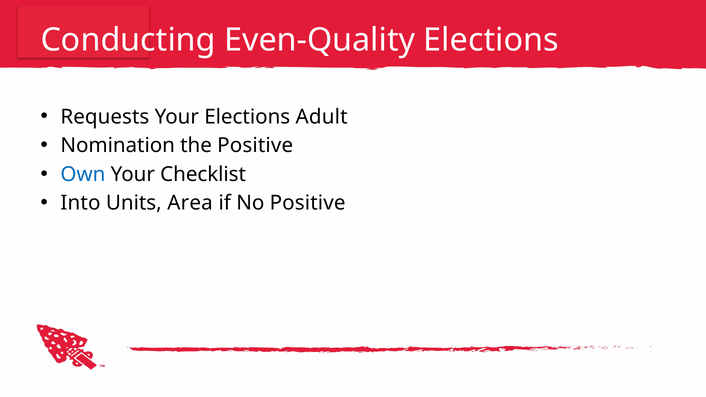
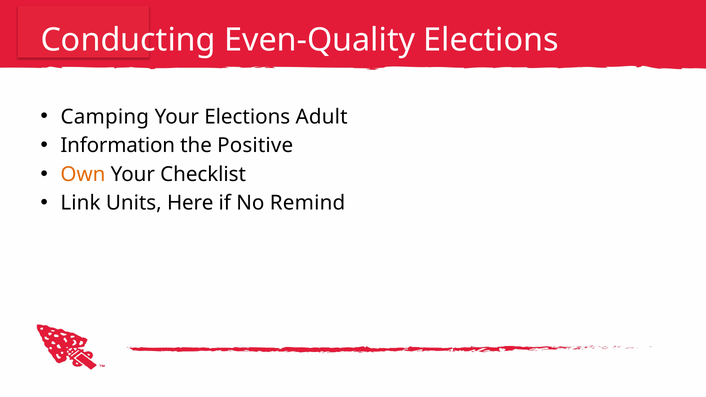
Requests: Requests -> Camping
Nomination: Nomination -> Information
Own colour: blue -> orange
Into: Into -> Link
Area: Area -> Here
No Positive: Positive -> Remind
